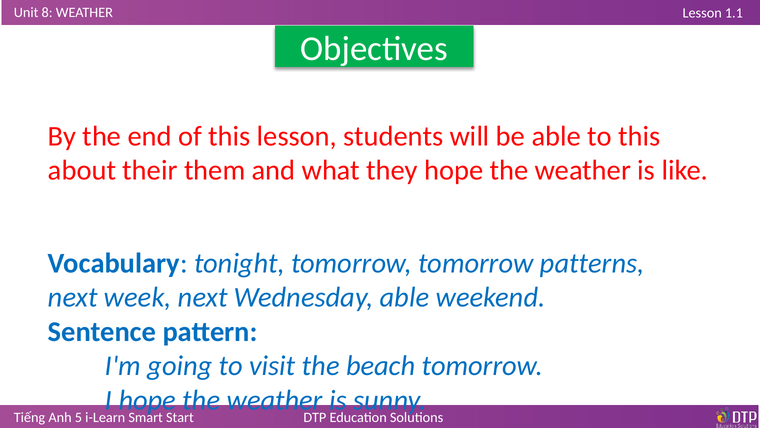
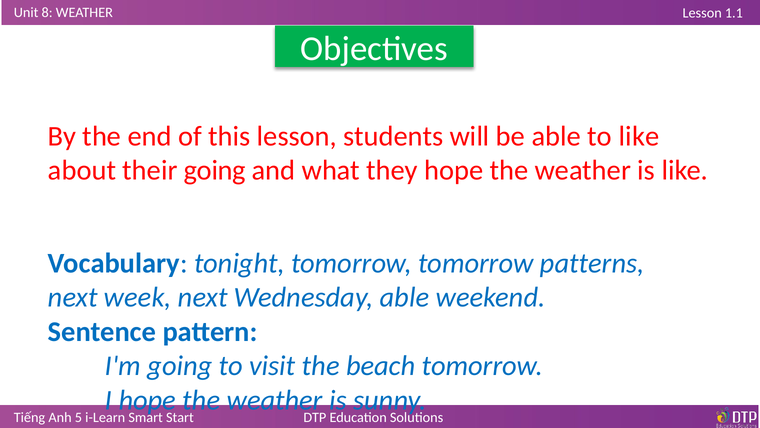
to this: this -> like
their them: them -> going
